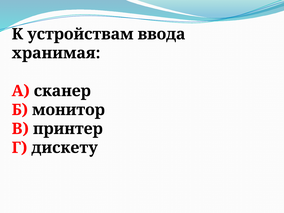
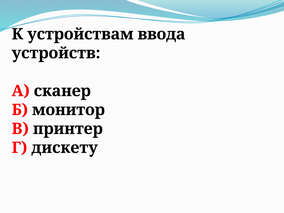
хранимая: хранимая -> устройств
